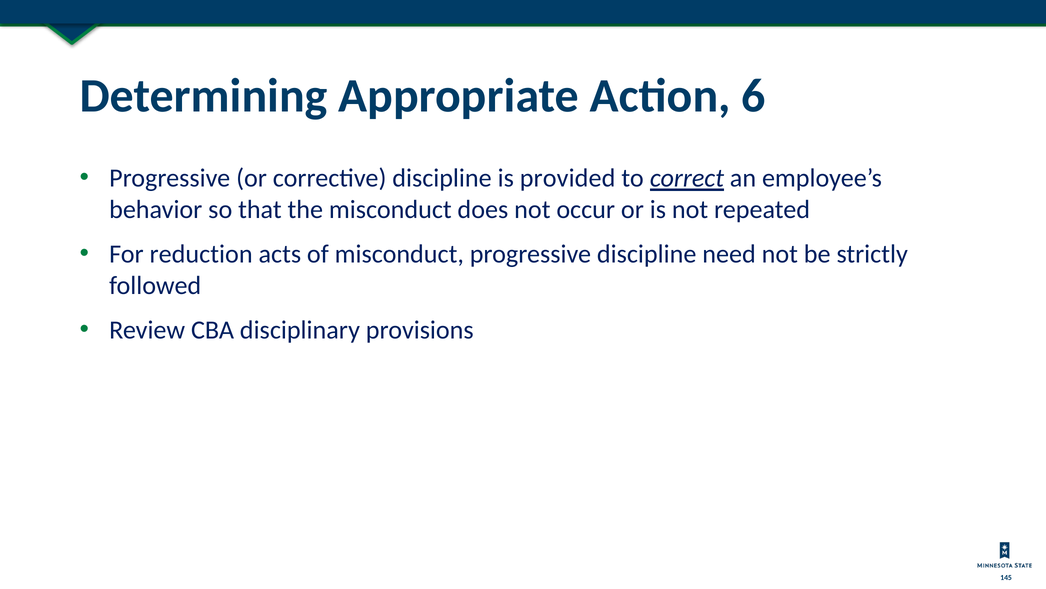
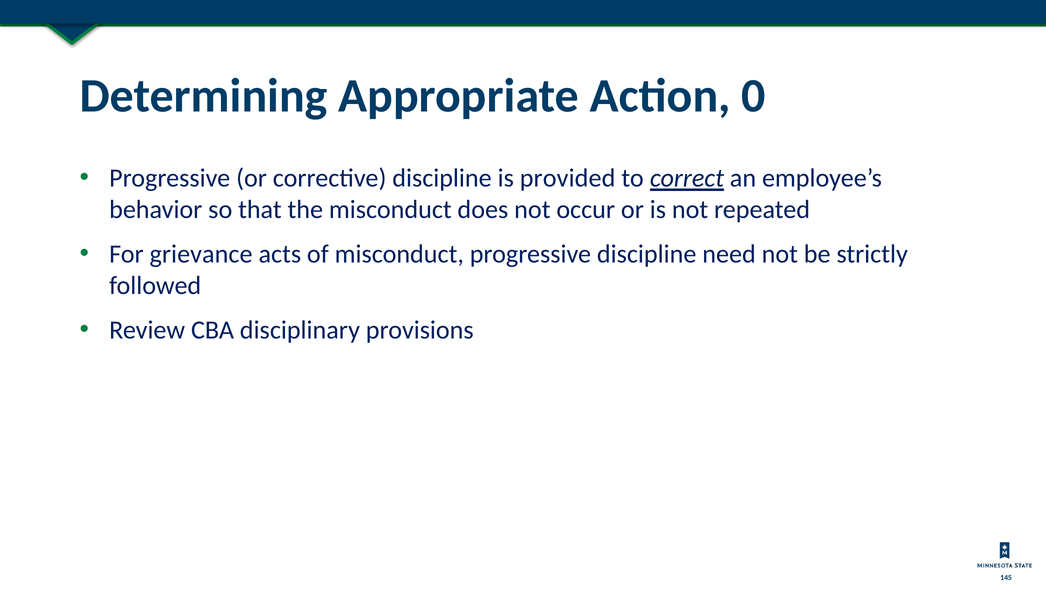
6: 6 -> 0
reduction: reduction -> grievance
